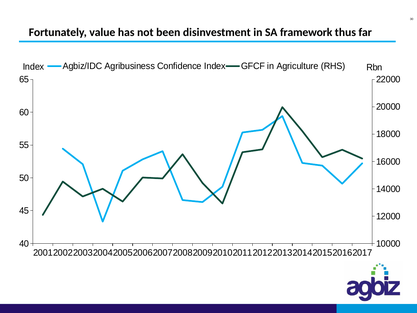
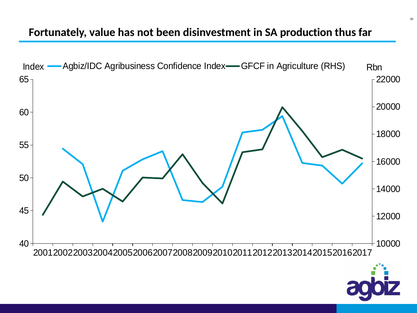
framework: framework -> production
